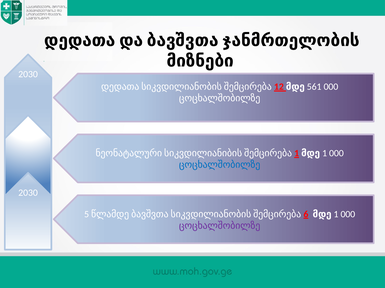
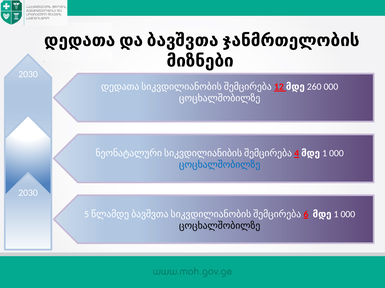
561: 561 -> 260
1: 1 -> 4
ცოცხალშობილზე at (220, 226) colour: purple -> black
